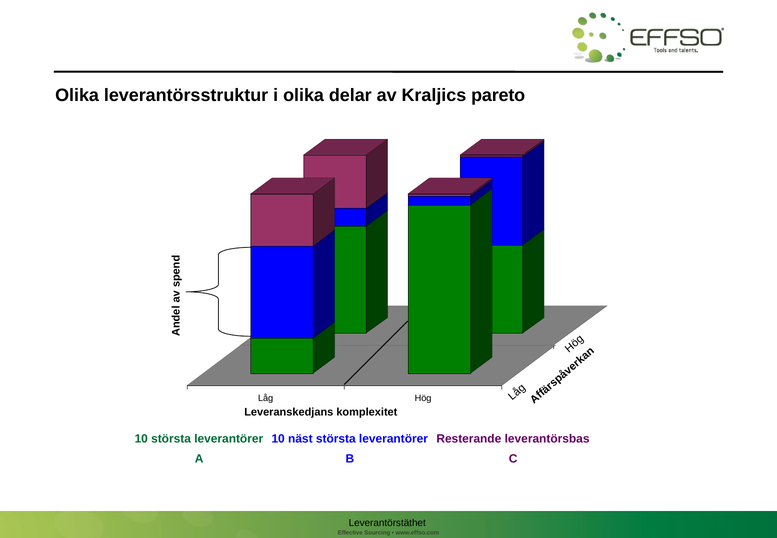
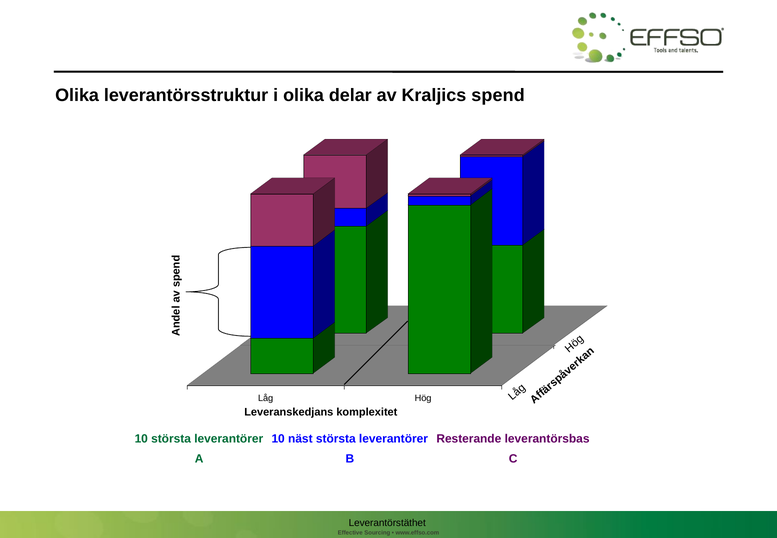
pareto: pareto -> spend
